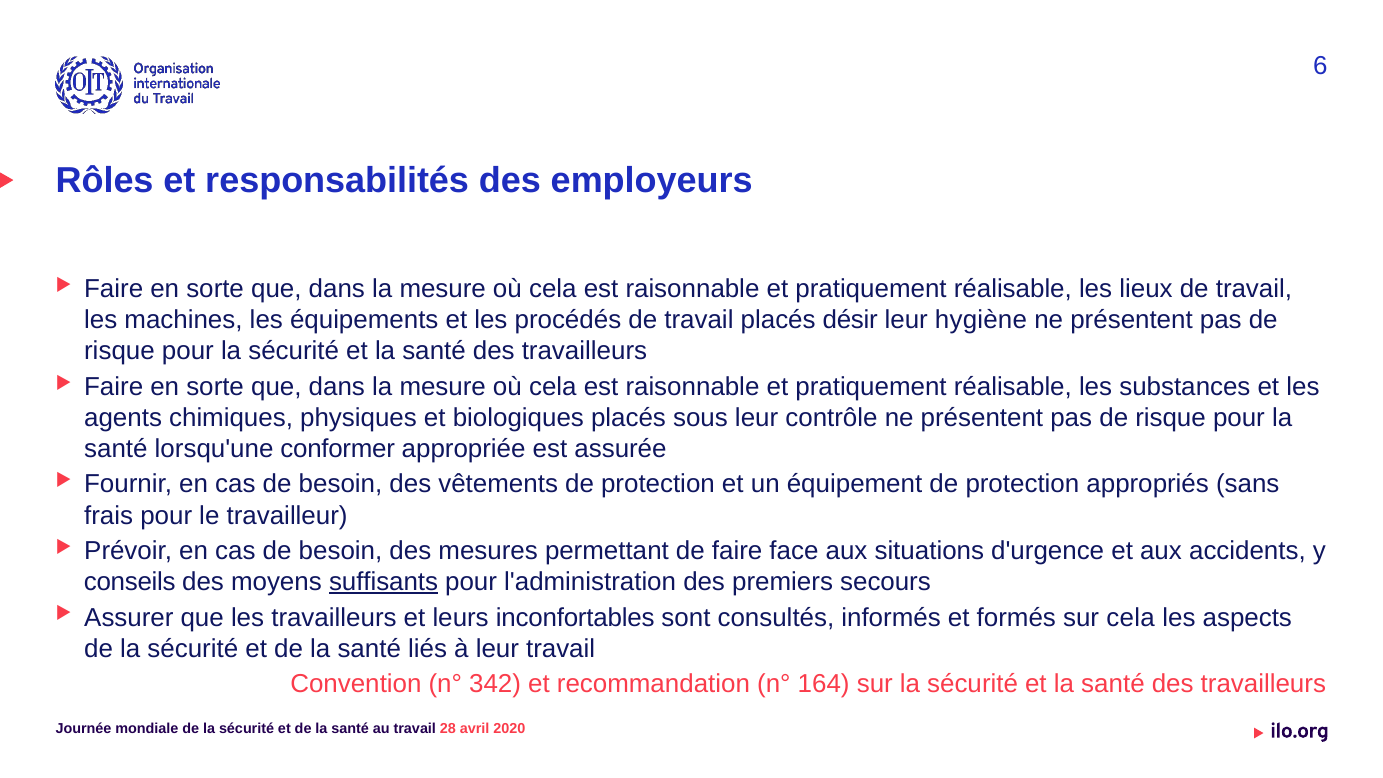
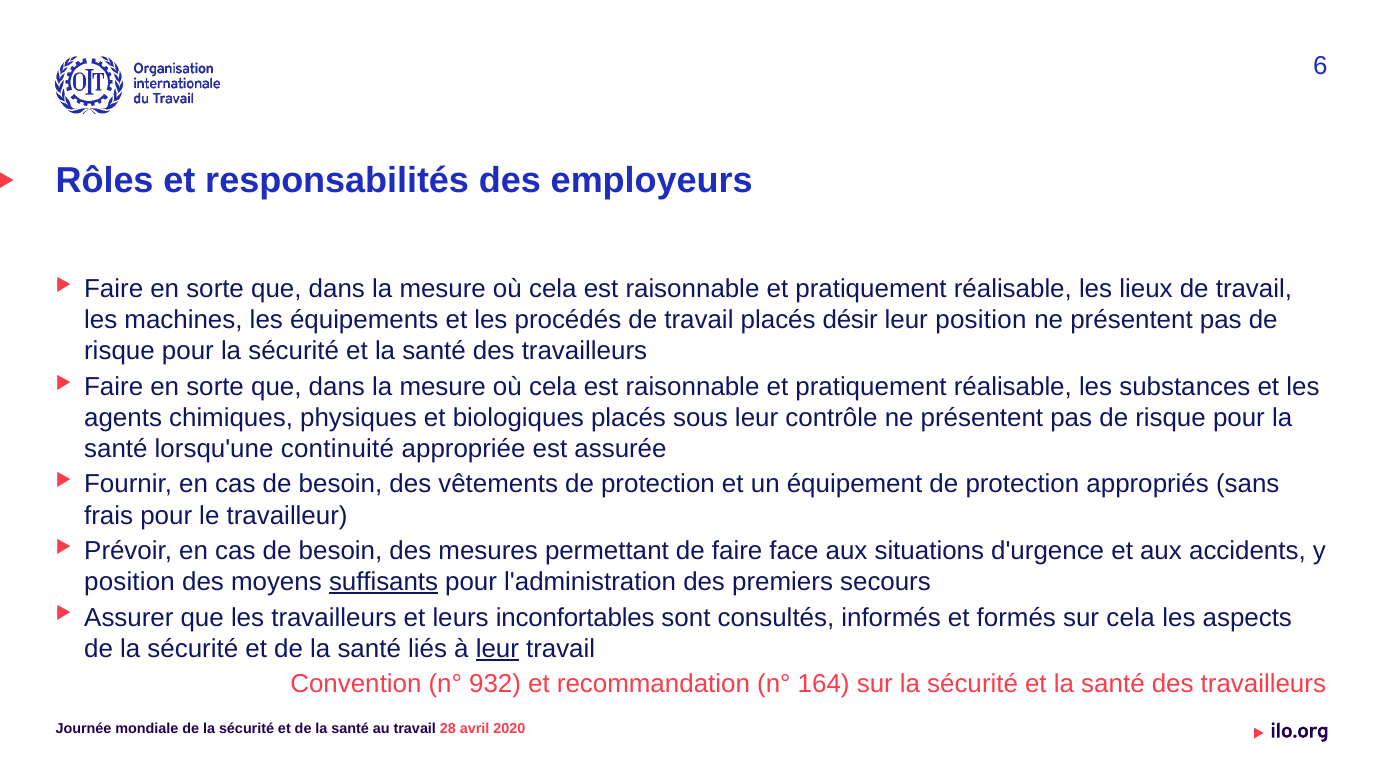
leur hygiène: hygiène -> position
conformer: conformer -> continuité
conseils at (130, 582): conseils -> position
leur at (497, 649) underline: none -> present
342: 342 -> 932
